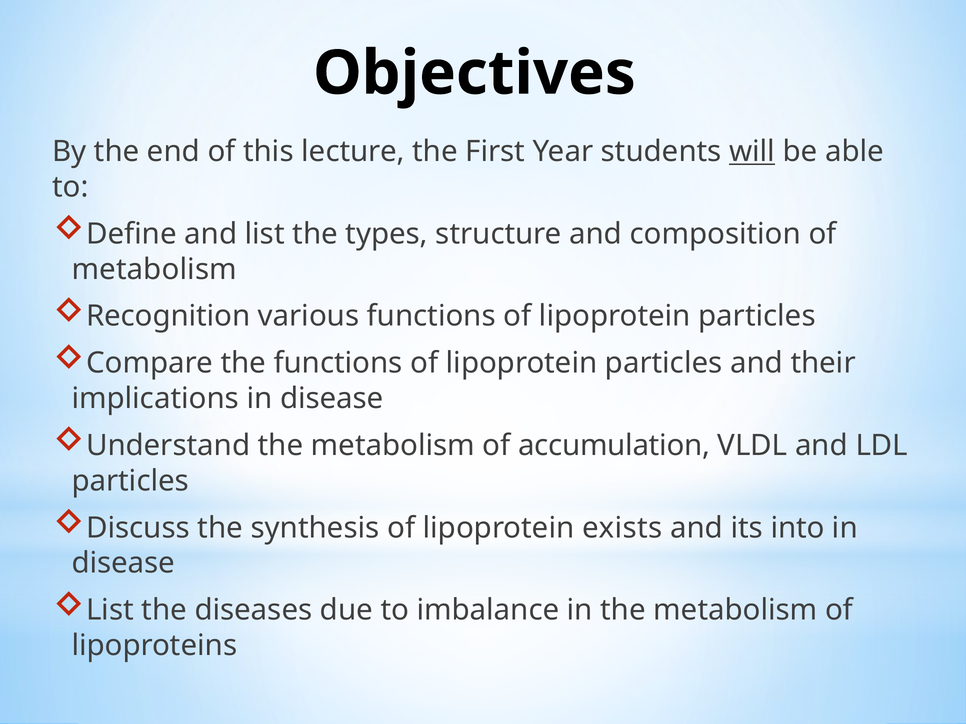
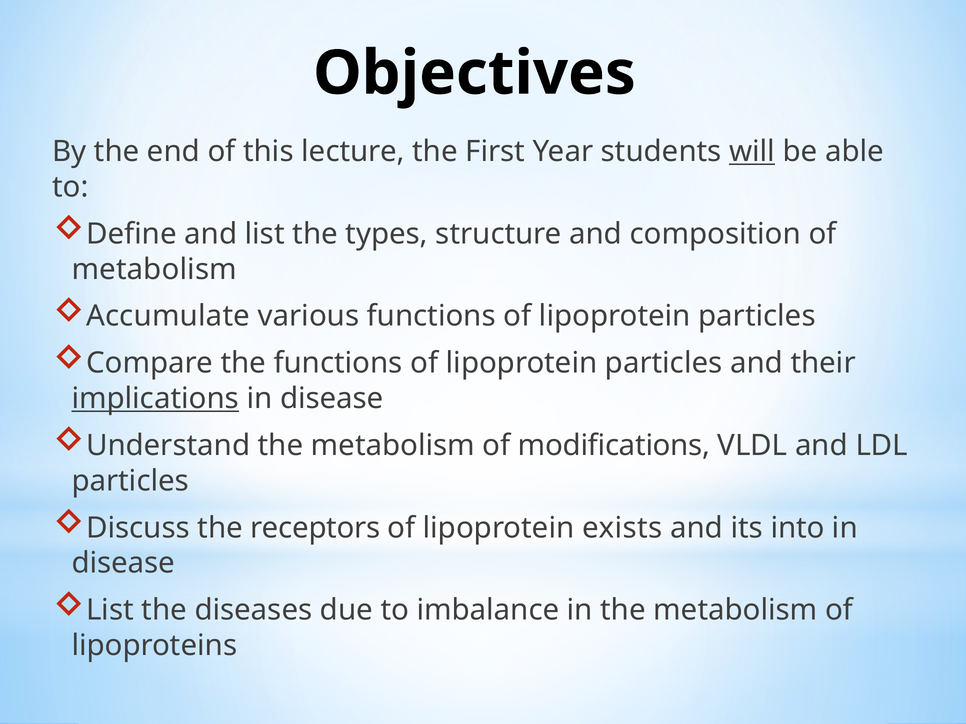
Recognition: Recognition -> Accumulate
implications underline: none -> present
accumulation: accumulation -> modifications
synthesis: synthesis -> receptors
